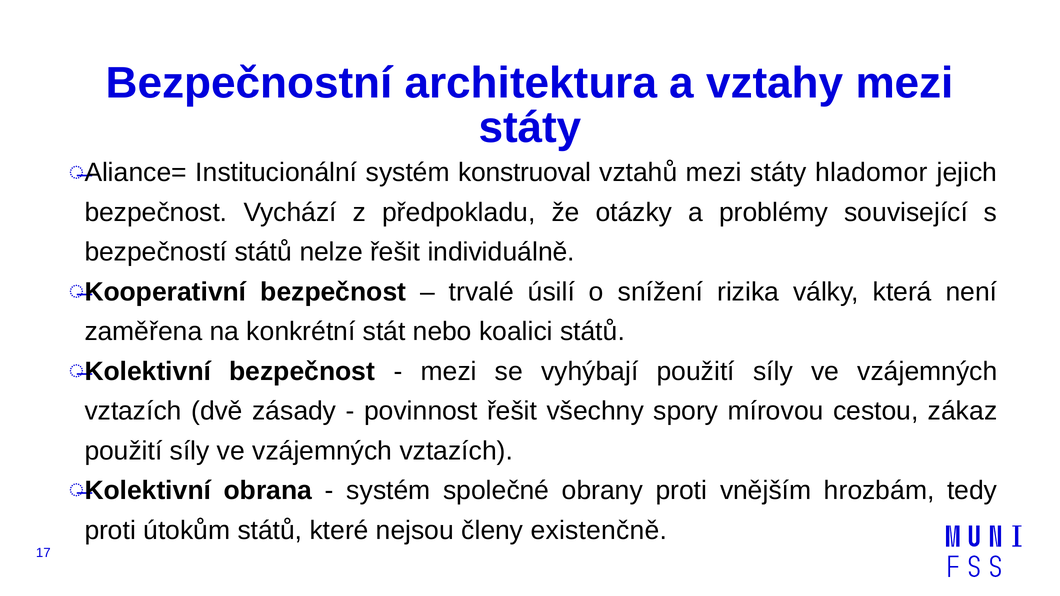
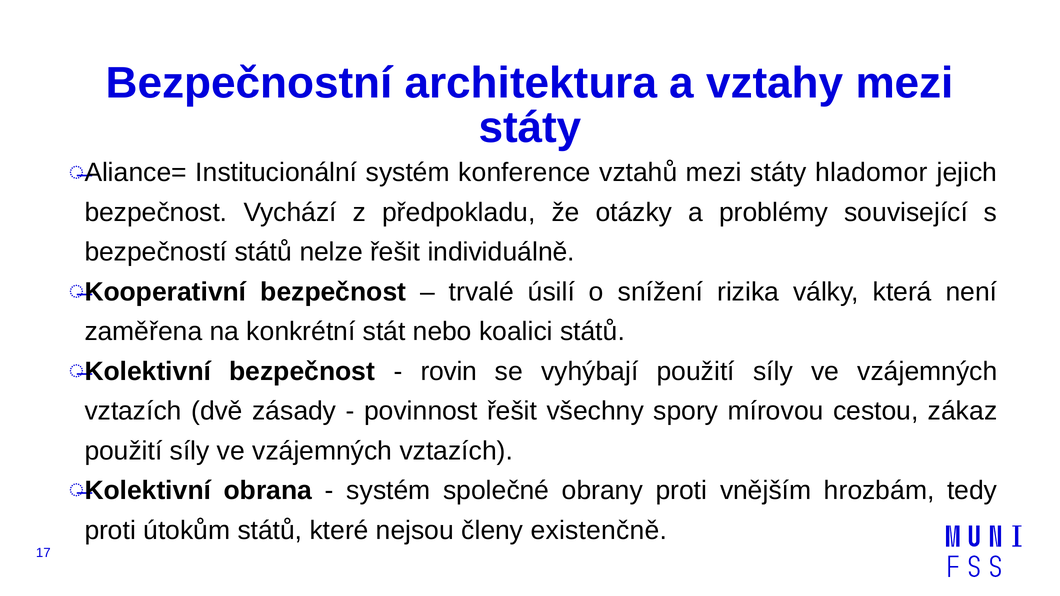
konstruoval: konstruoval -> konference
mezi at (449, 372): mezi -> rovin
